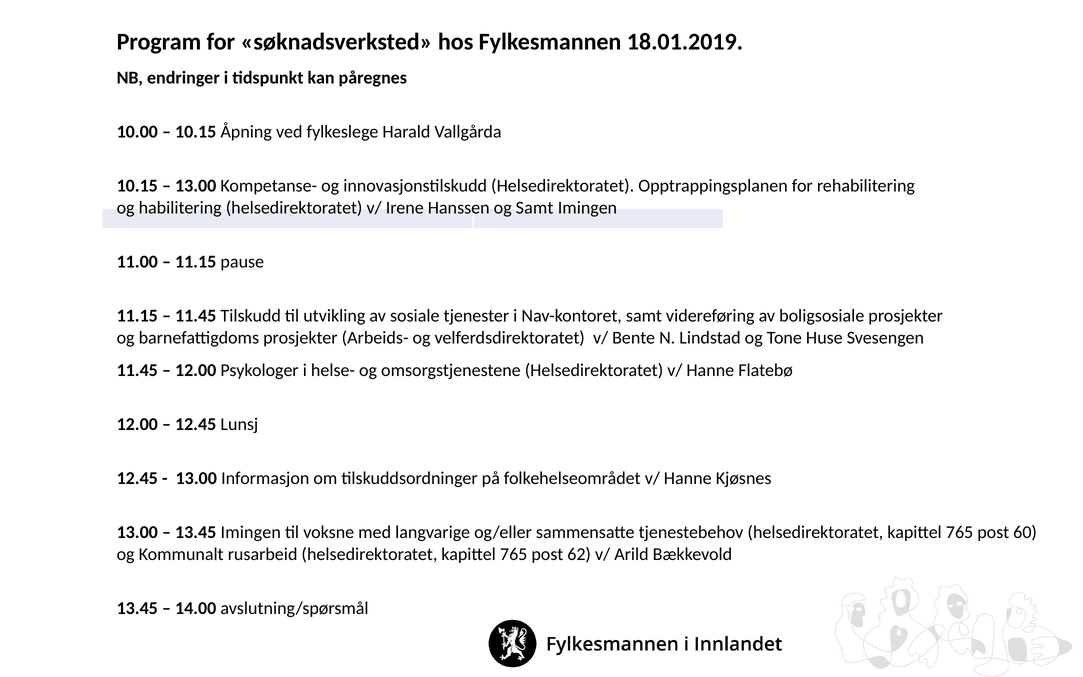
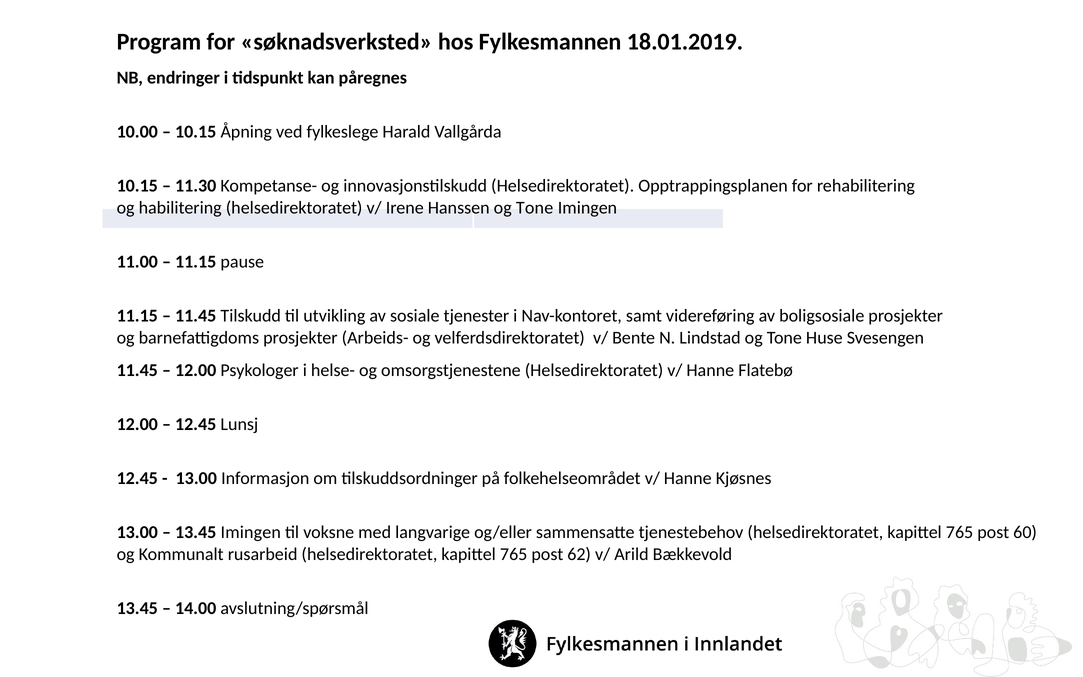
13.00 at (196, 186): 13.00 -> 11.30
Hanssen og Samt: Samt -> Tone
